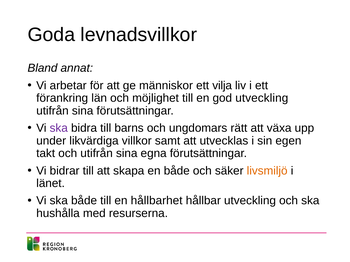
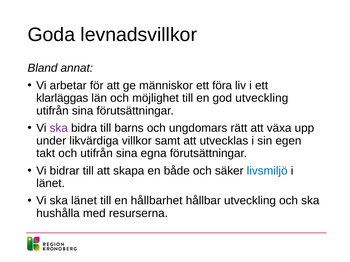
vilja: vilja -> föra
förankring: förankring -> klarläggas
livsmiljö colour: orange -> blue
ska både: både -> länet
